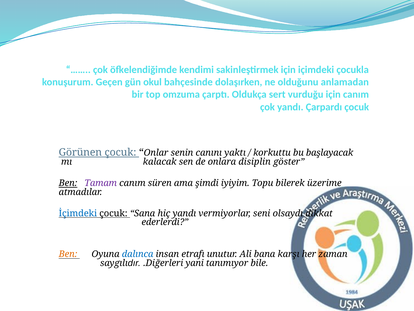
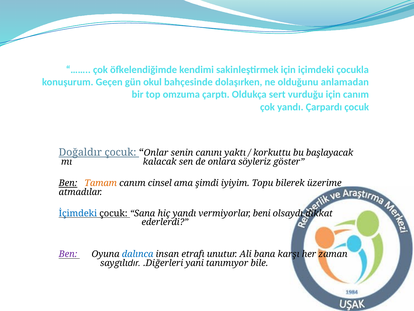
Görünen: Görünen -> Doğaldır
disiplin: disiplin -> söyleriz
Tamam colour: purple -> orange
süren: süren -> cinsel
seni: seni -> beni
Ben at (68, 254) colour: orange -> purple
